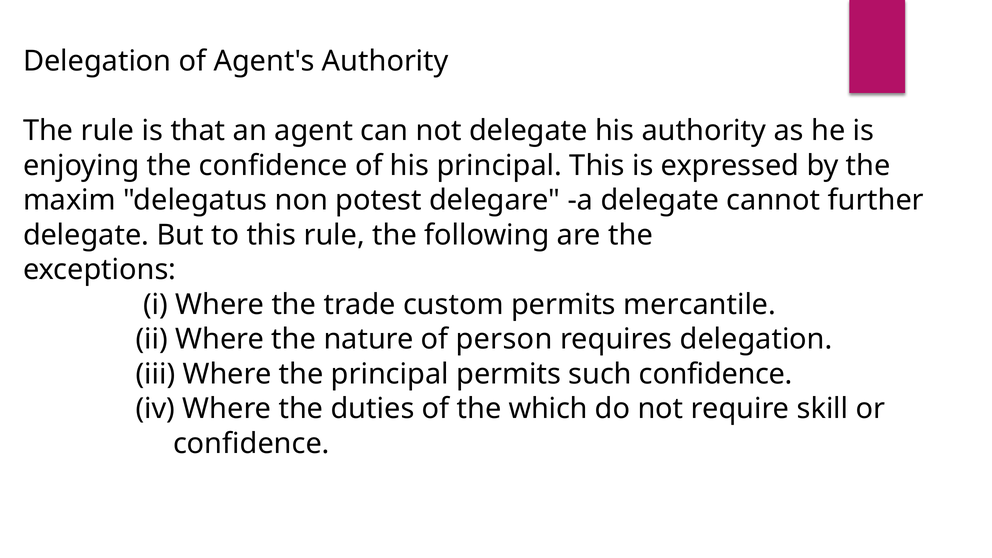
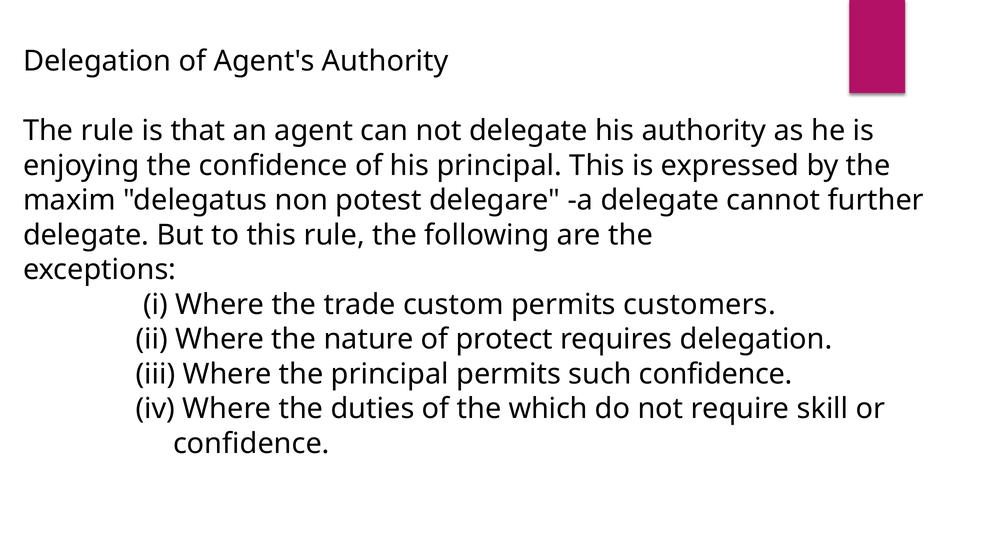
mercantile: mercantile -> customers
person: person -> protect
